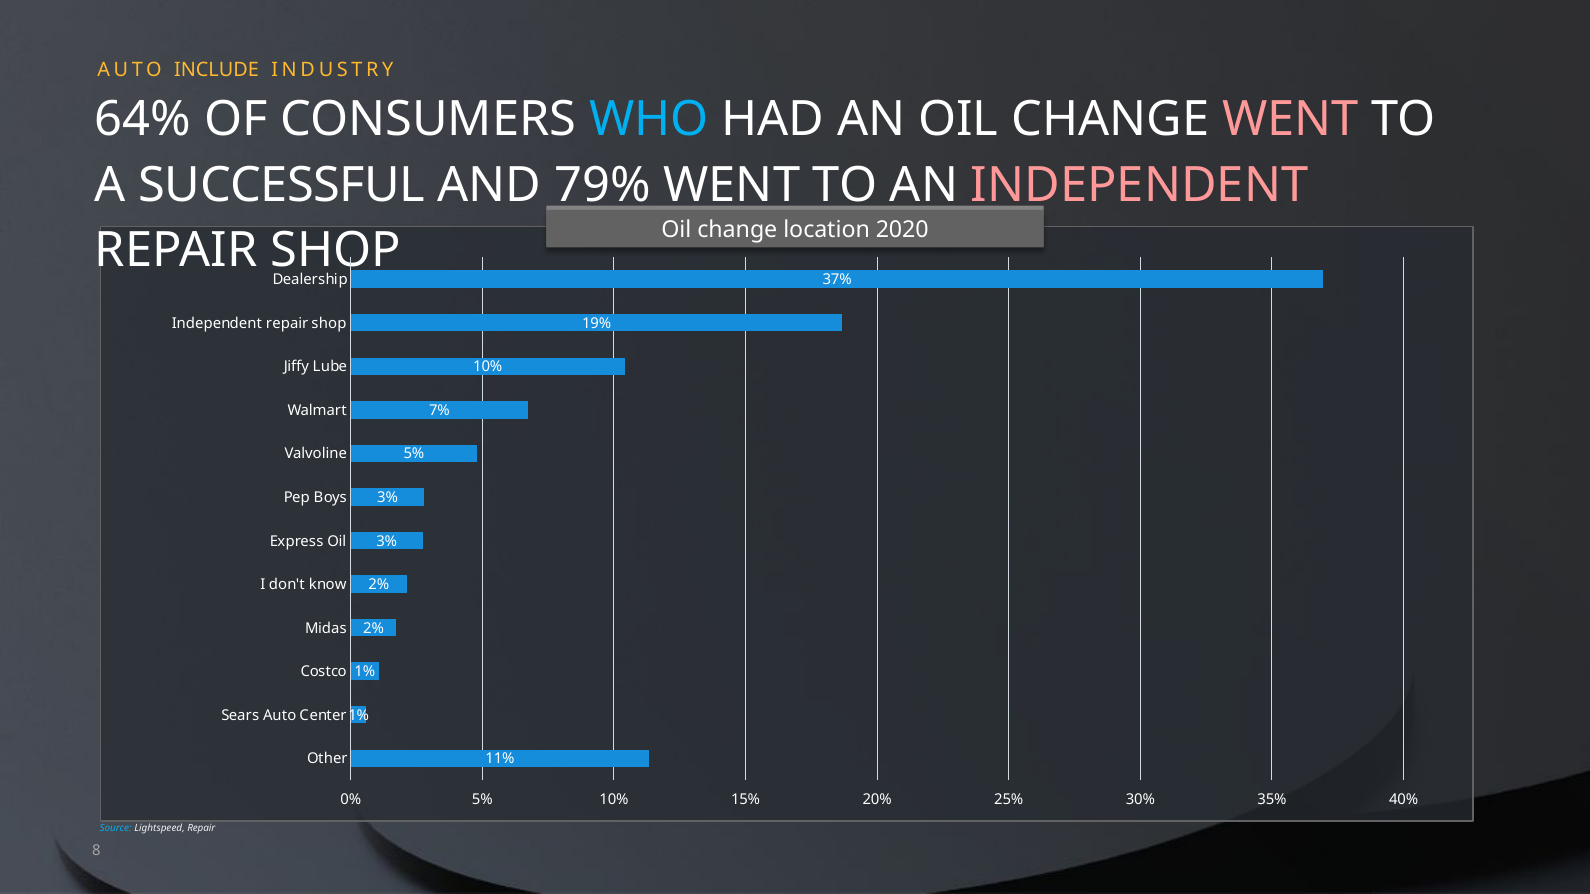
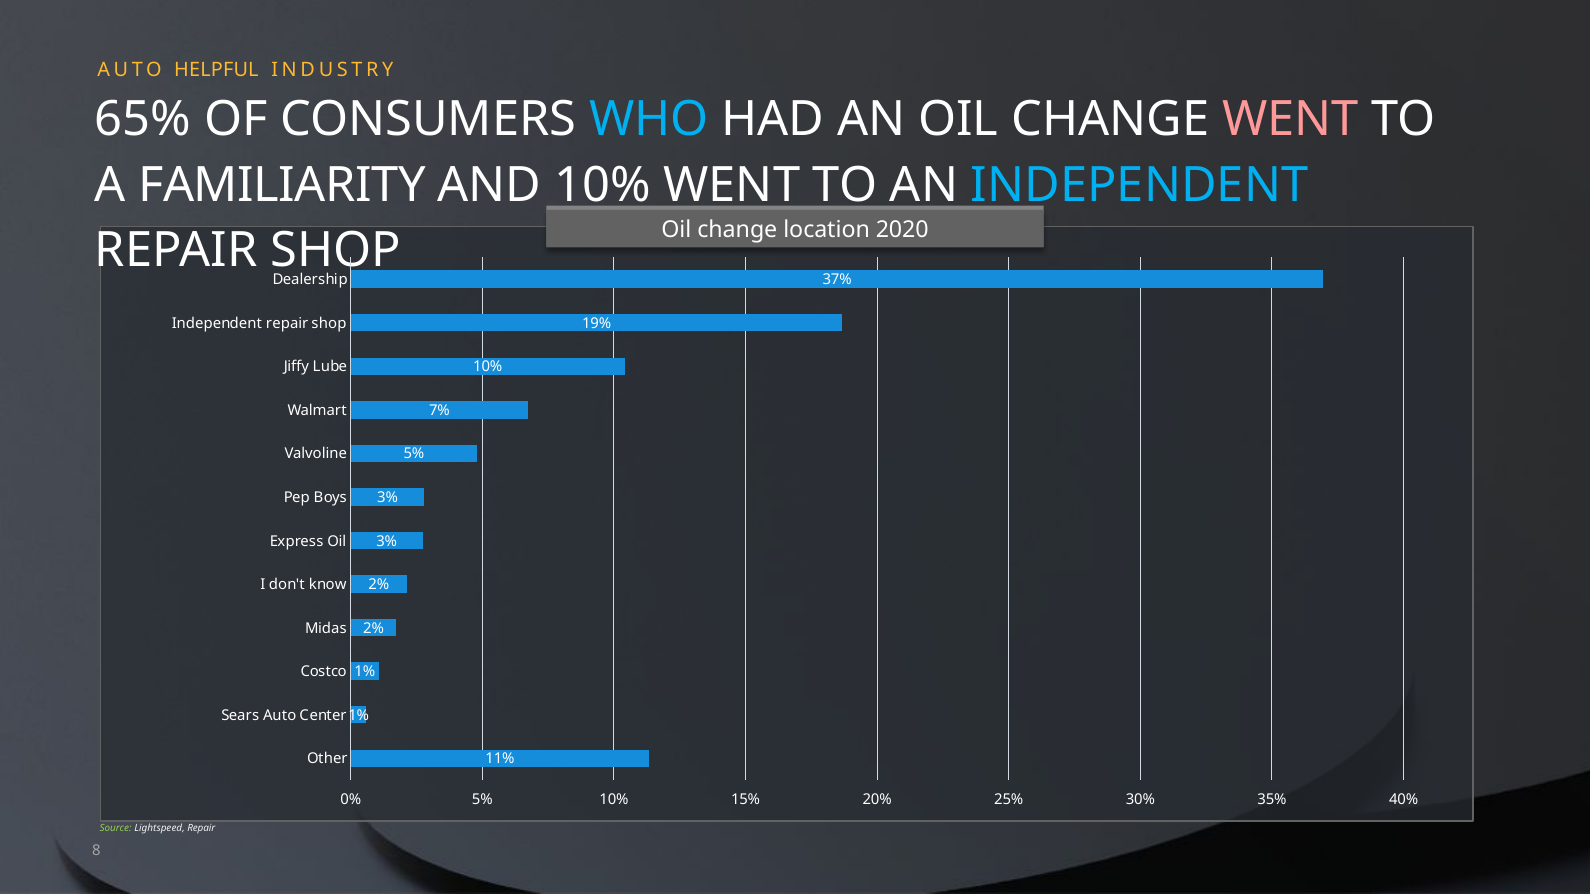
INCLUDE: INCLUDE -> HELPFUL
64%: 64% -> 65%
SUCCESSFUL: SUCCESSFUL -> FAMILIARITY
AND 79%: 79% -> 10%
INDEPENDENT at (1140, 185) colour: pink -> light blue
Source colour: light blue -> light green
